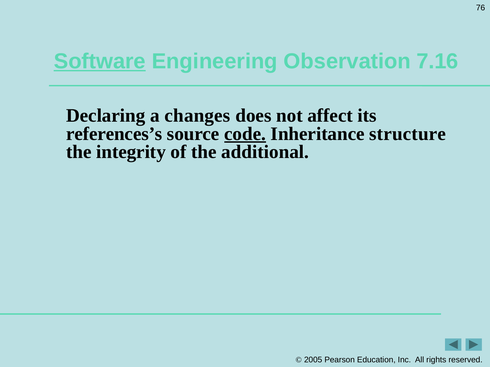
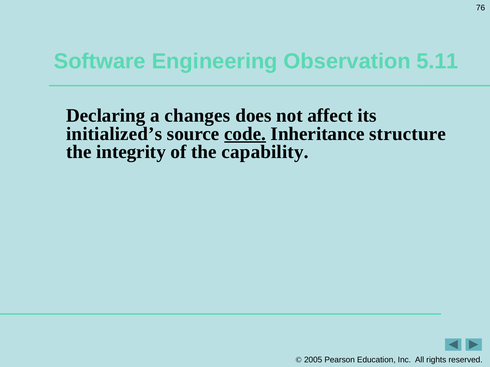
Software underline: present -> none
7.16: 7.16 -> 5.11
references’s: references’s -> initialized’s
additional: additional -> capability
